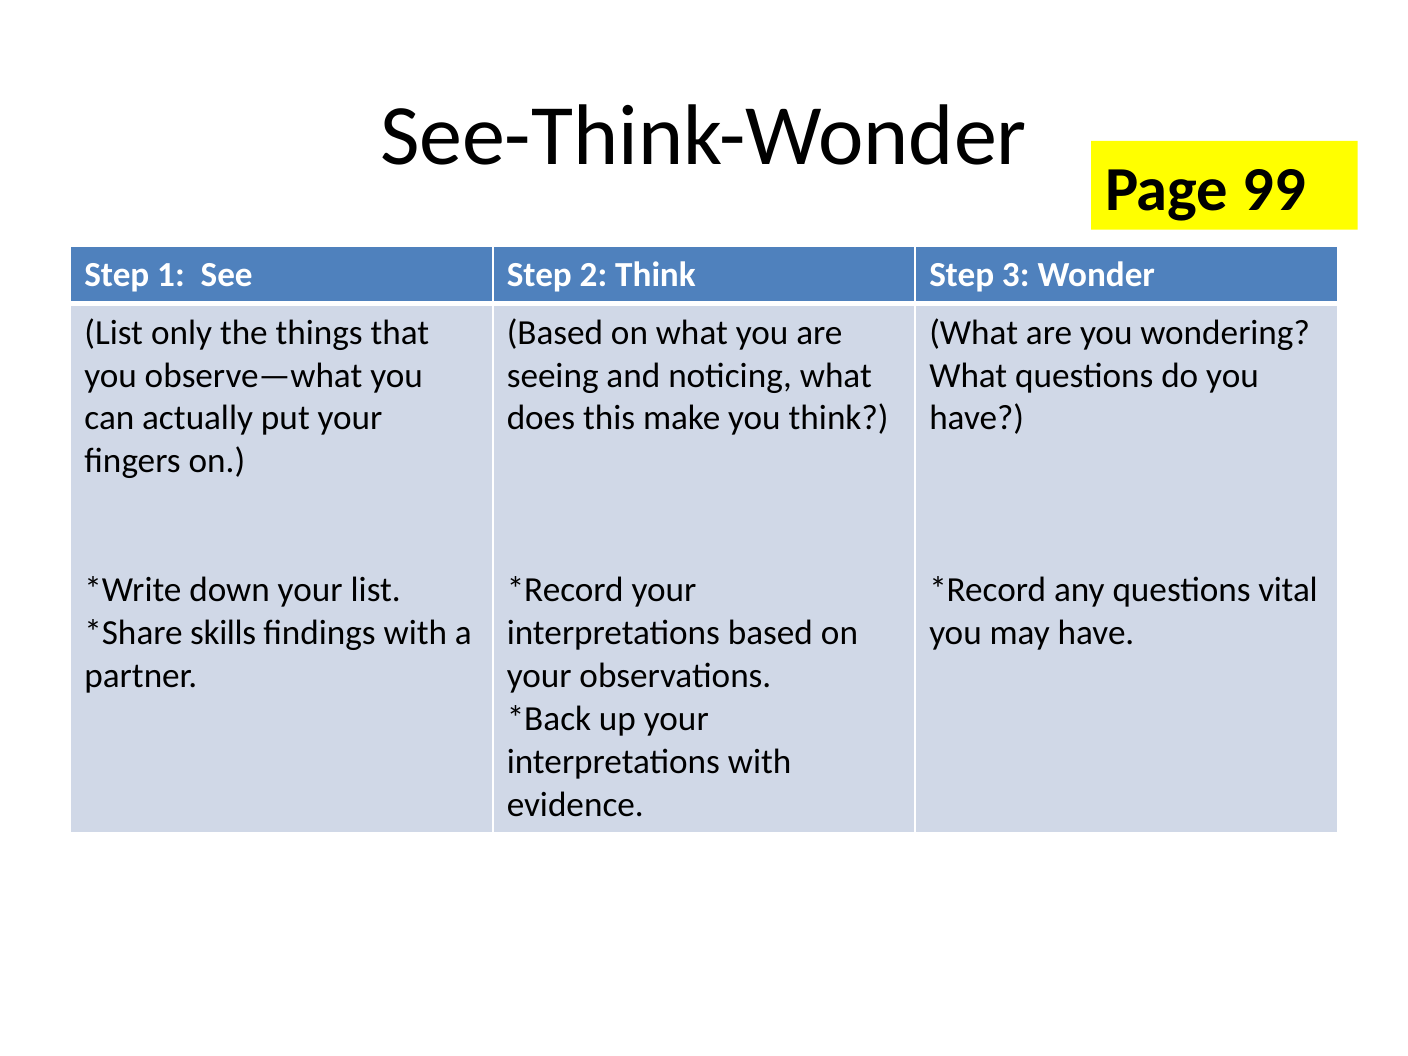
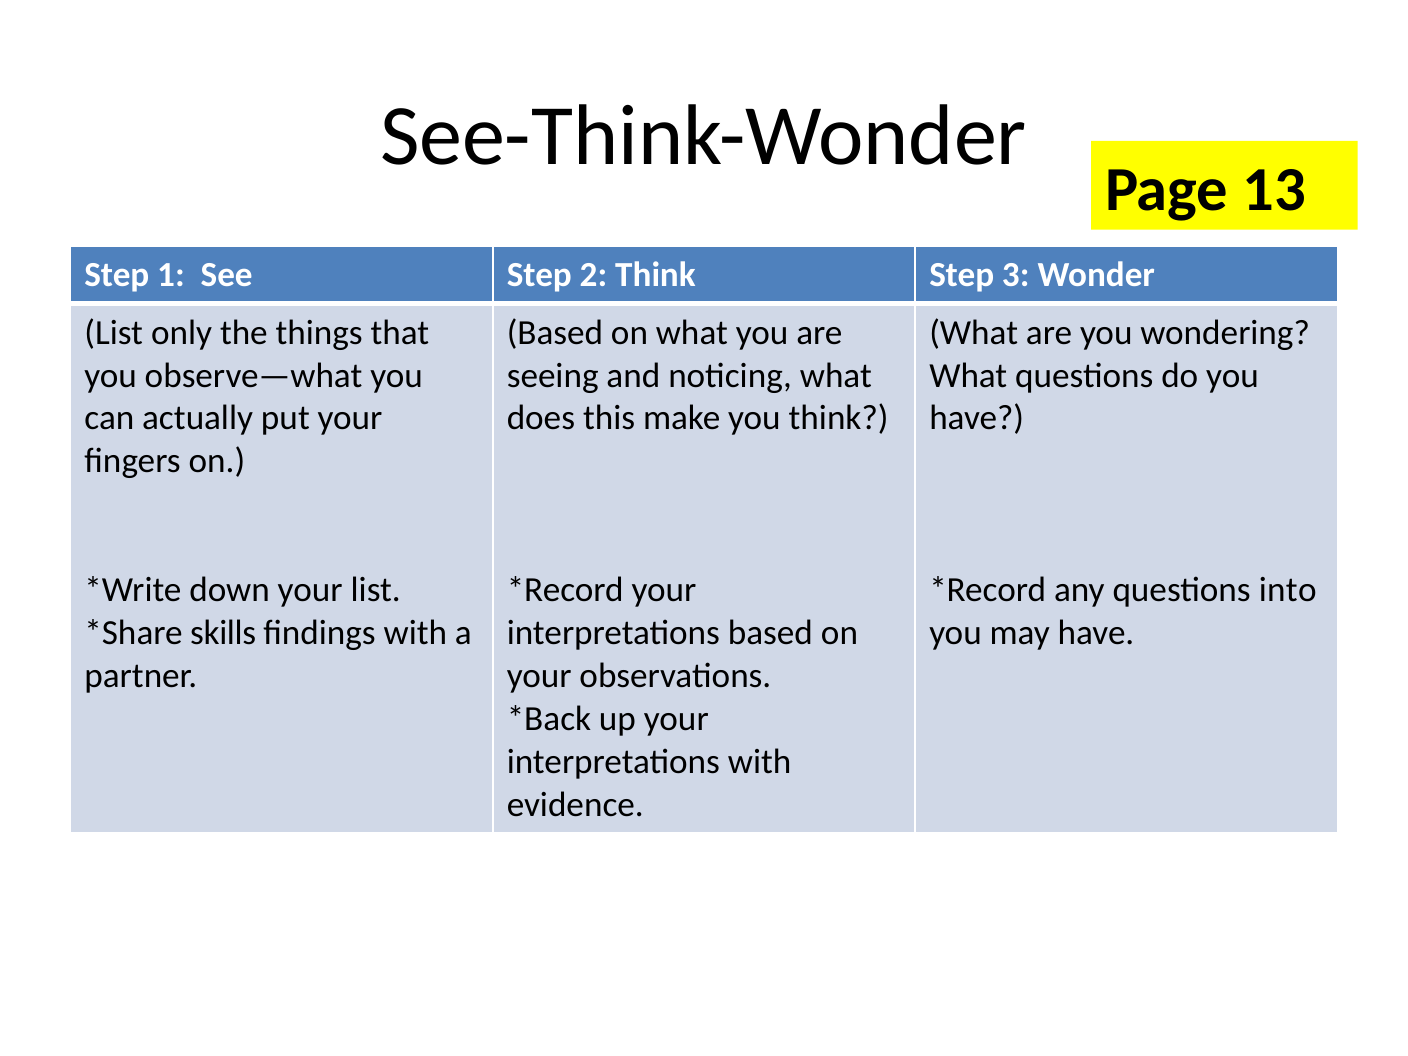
99: 99 -> 13
vital: vital -> into
